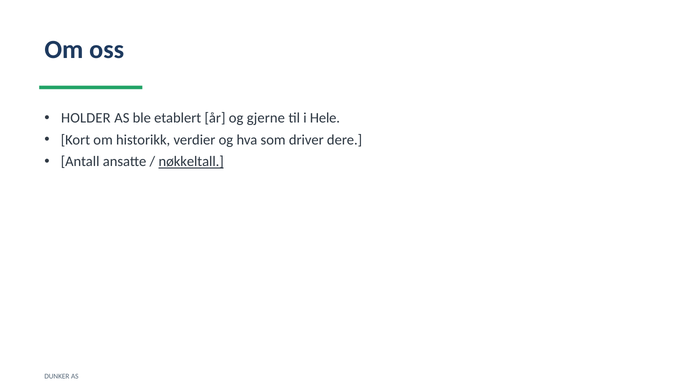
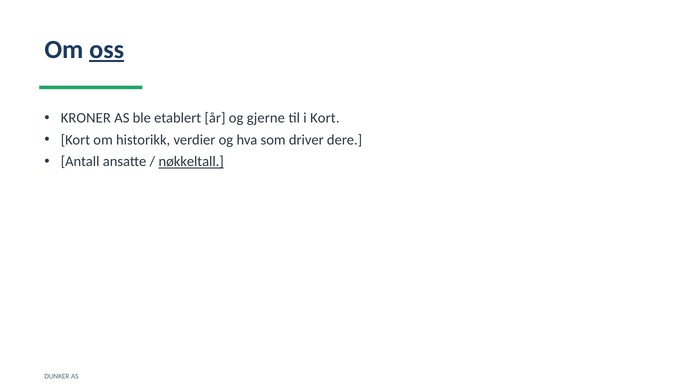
oss underline: none -> present
HOLDER: HOLDER -> KRONER
i Hele: Hele -> Kort
